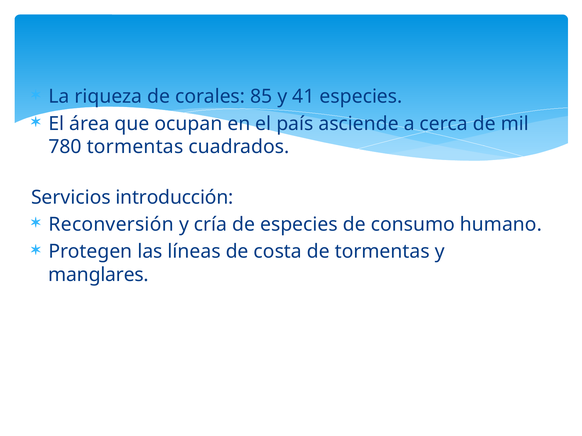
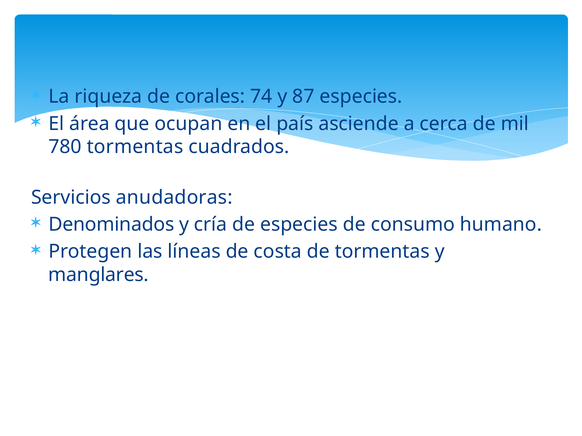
85: 85 -> 74
41: 41 -> 87
introducción: introducción -> anudadoras
Reconversión: Reconversión -> Denominados
